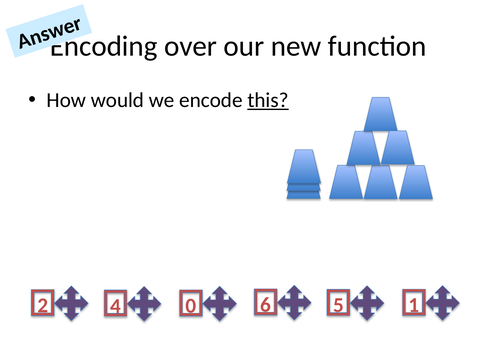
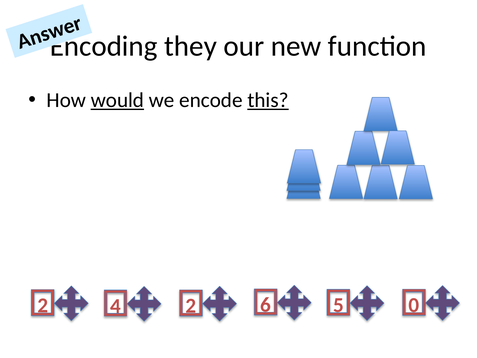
over: over -> they
would underline: none -> present
4 0: 0 -> 2
1: 1 -> 0
